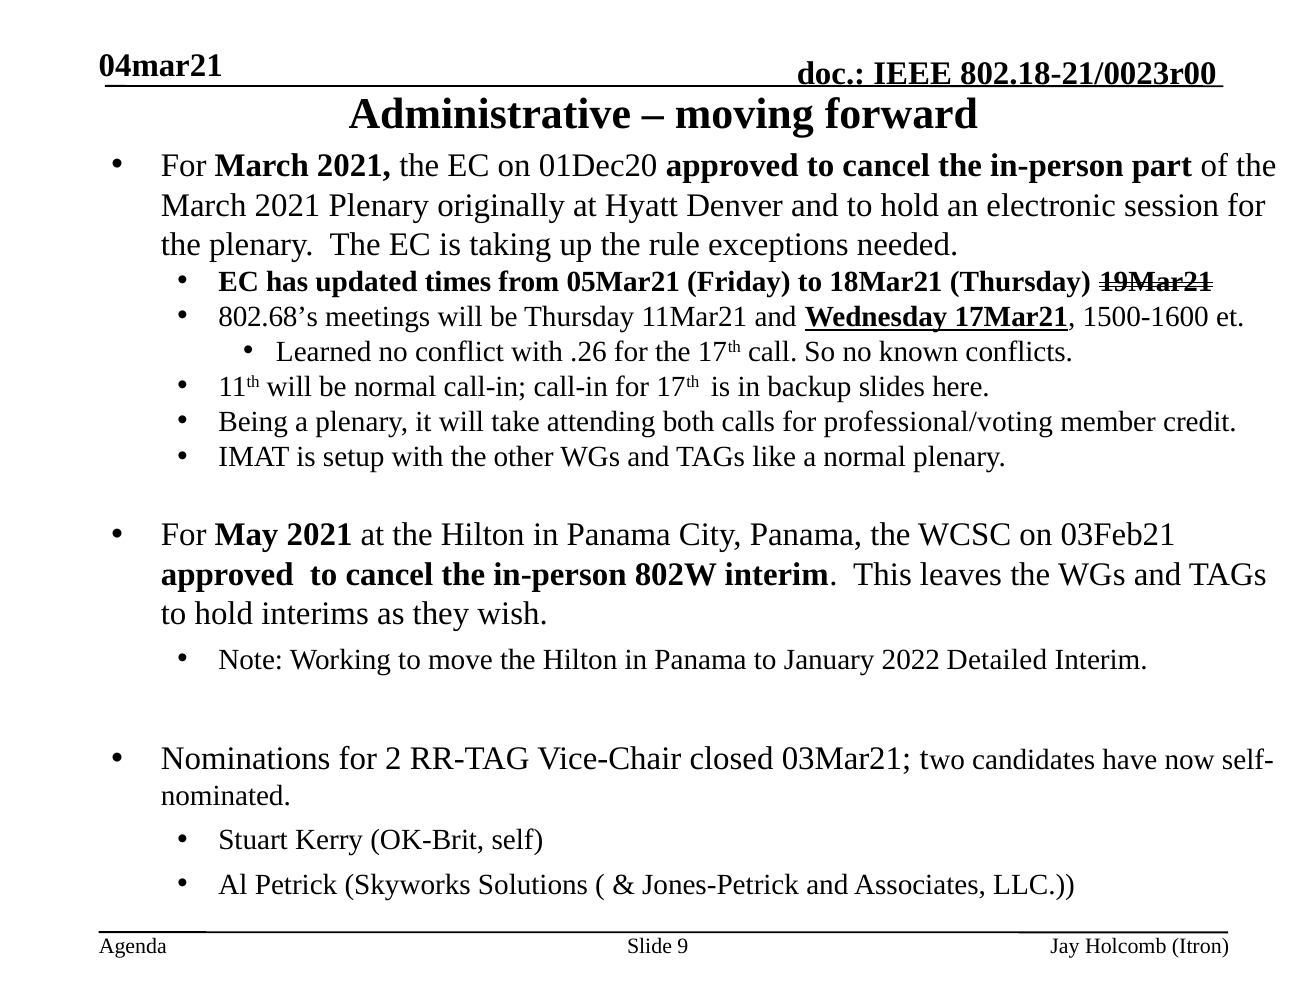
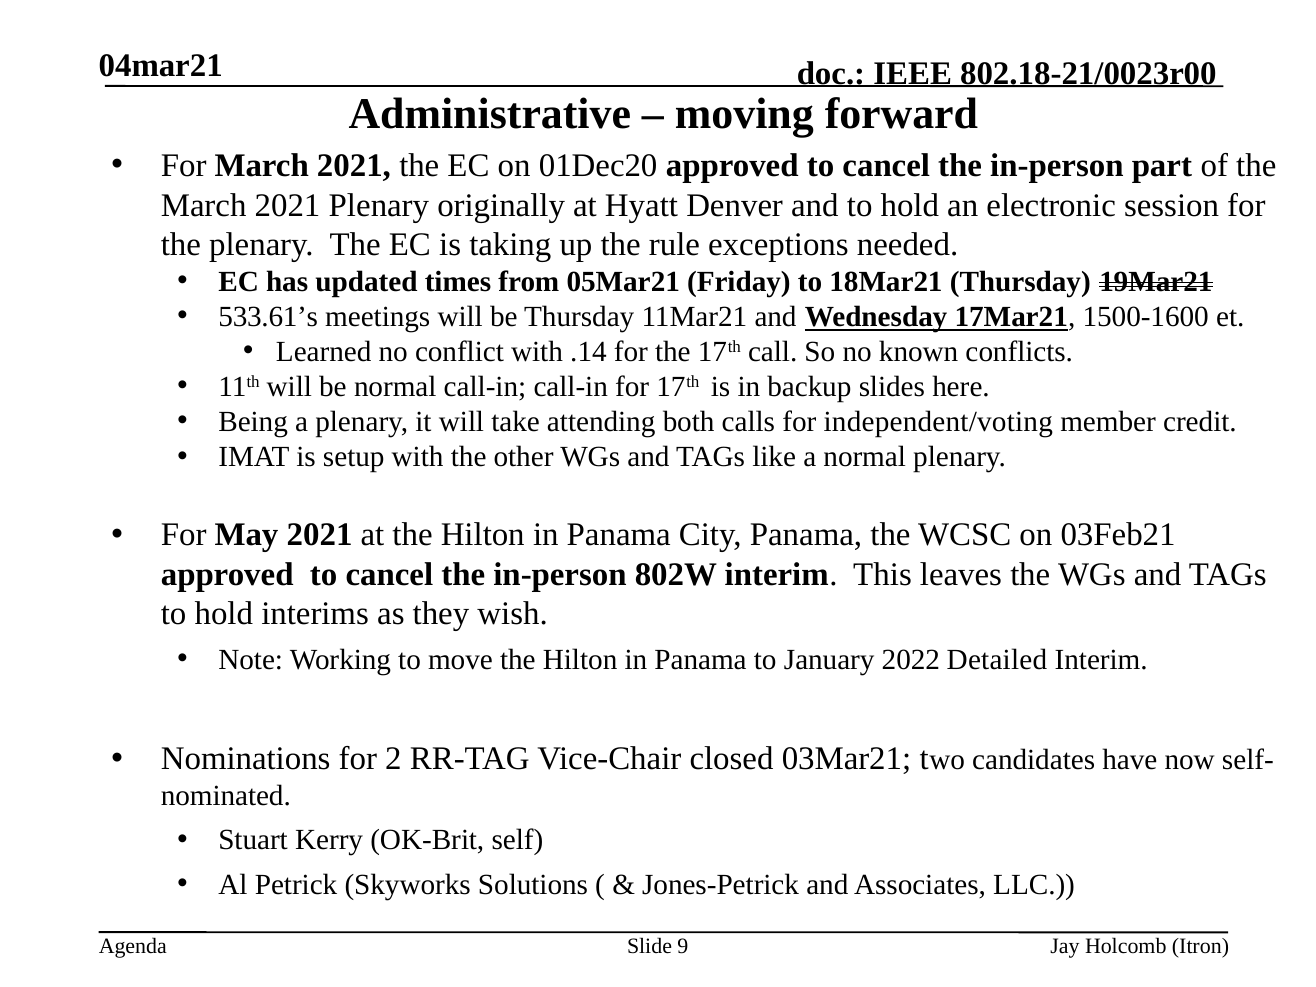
802.68’s: 802.68’s -> 533.61’s
.26: .26 -> .14
professional/voting: professional/voting -> independent/voting
